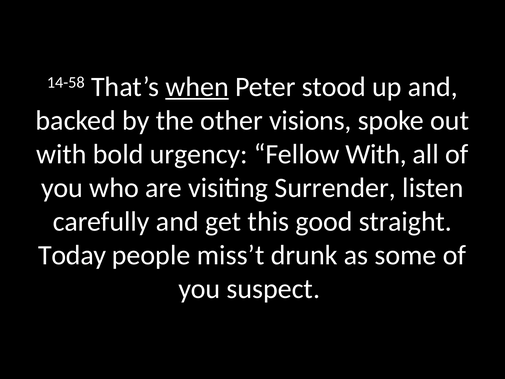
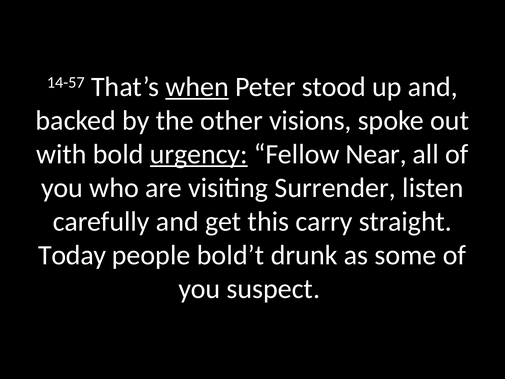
14-58: 14-58 -> 14-57
urgency underline: none -> present
Fellow With: With -> Near
good: good -> carry
miss’t: miss’t -> bold’t
